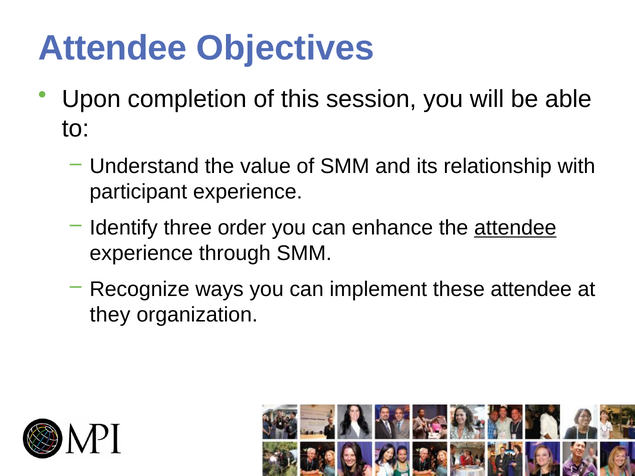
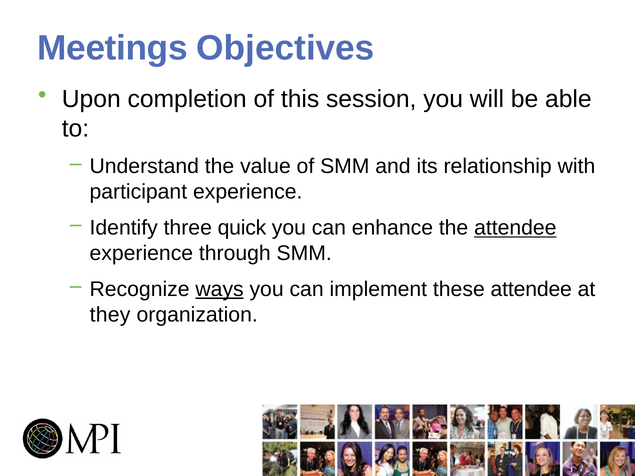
Attendee at (112, 48): Attendee -> Meetings
order: order -> quick
ways underline: none -> present
